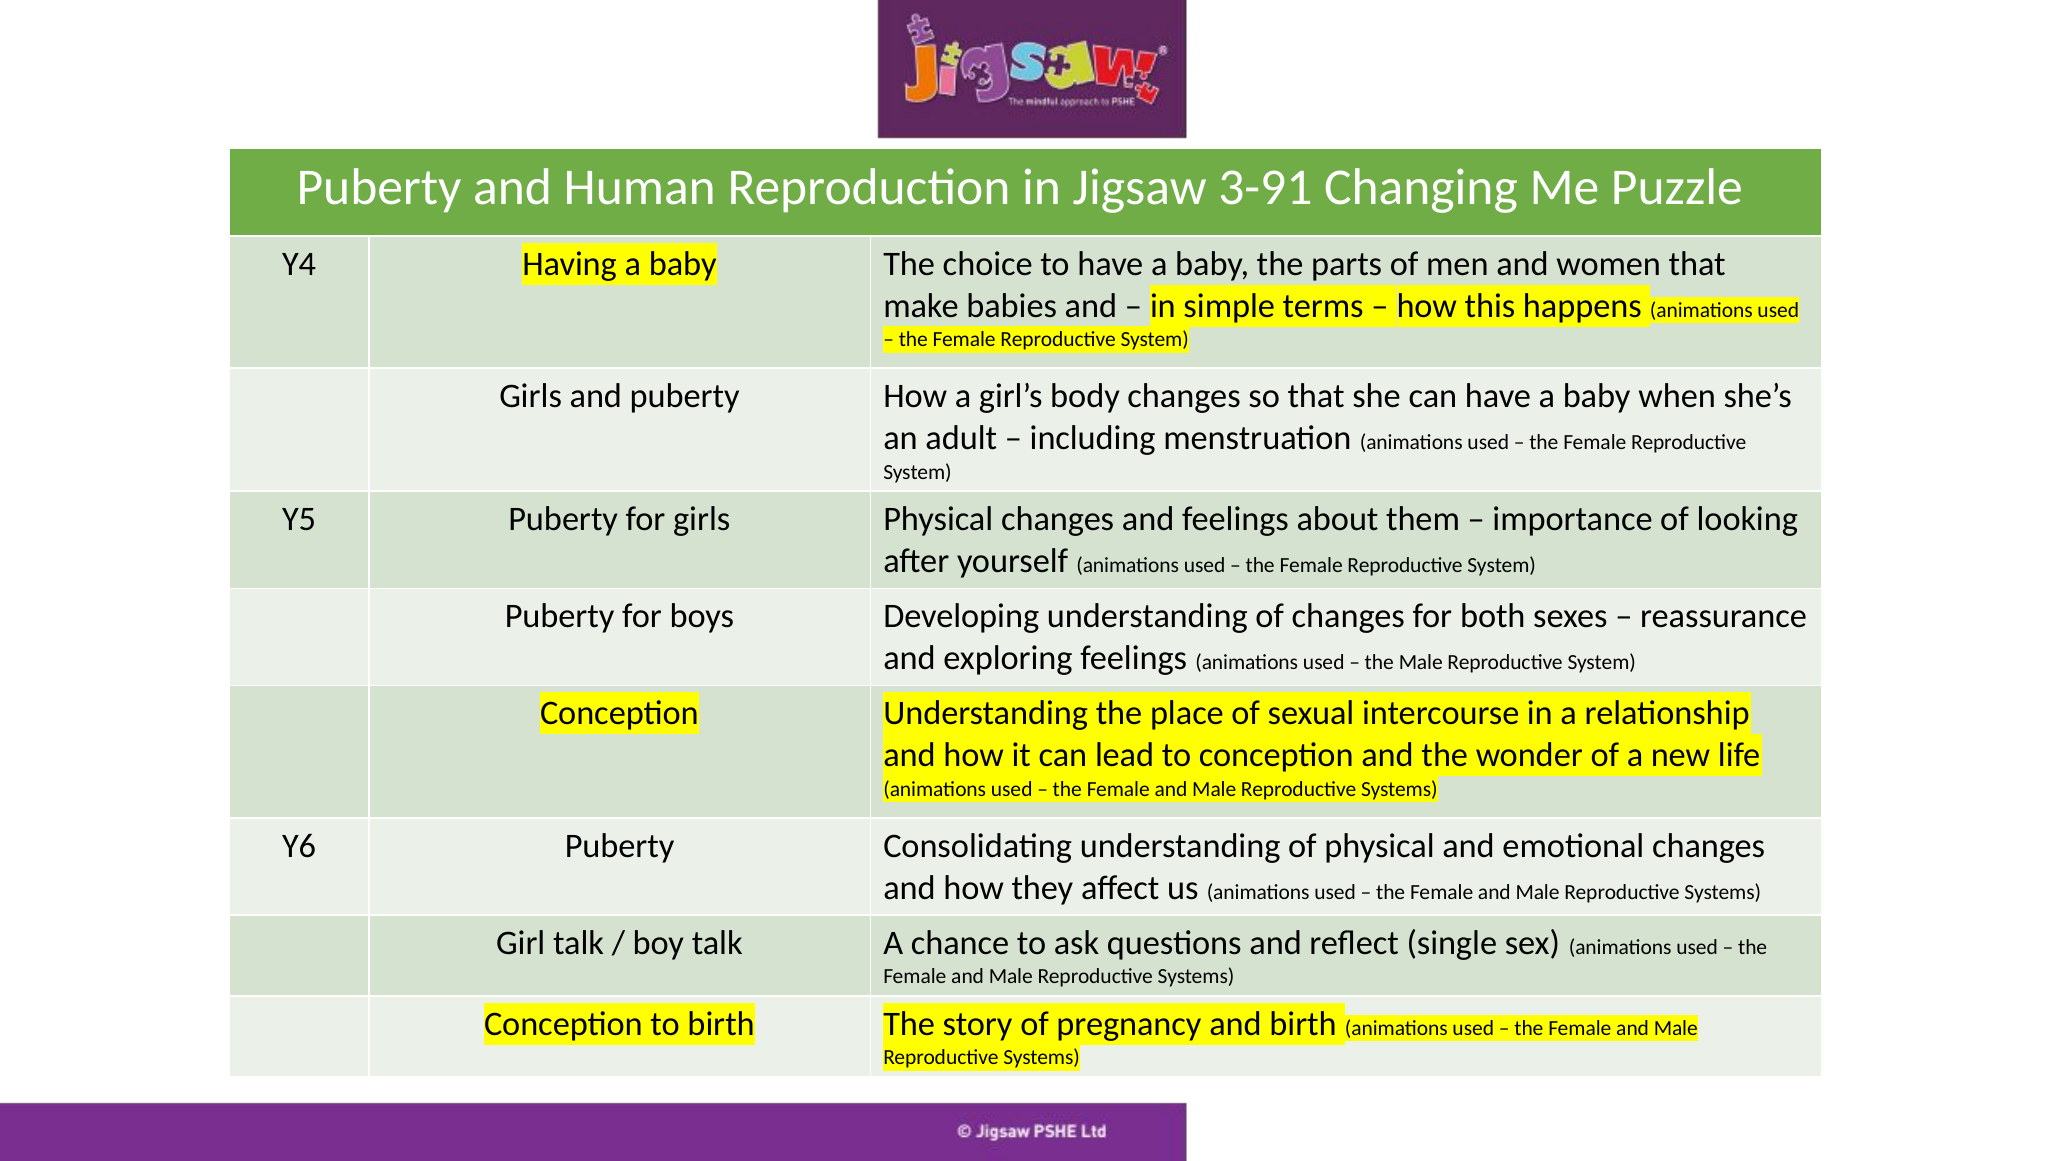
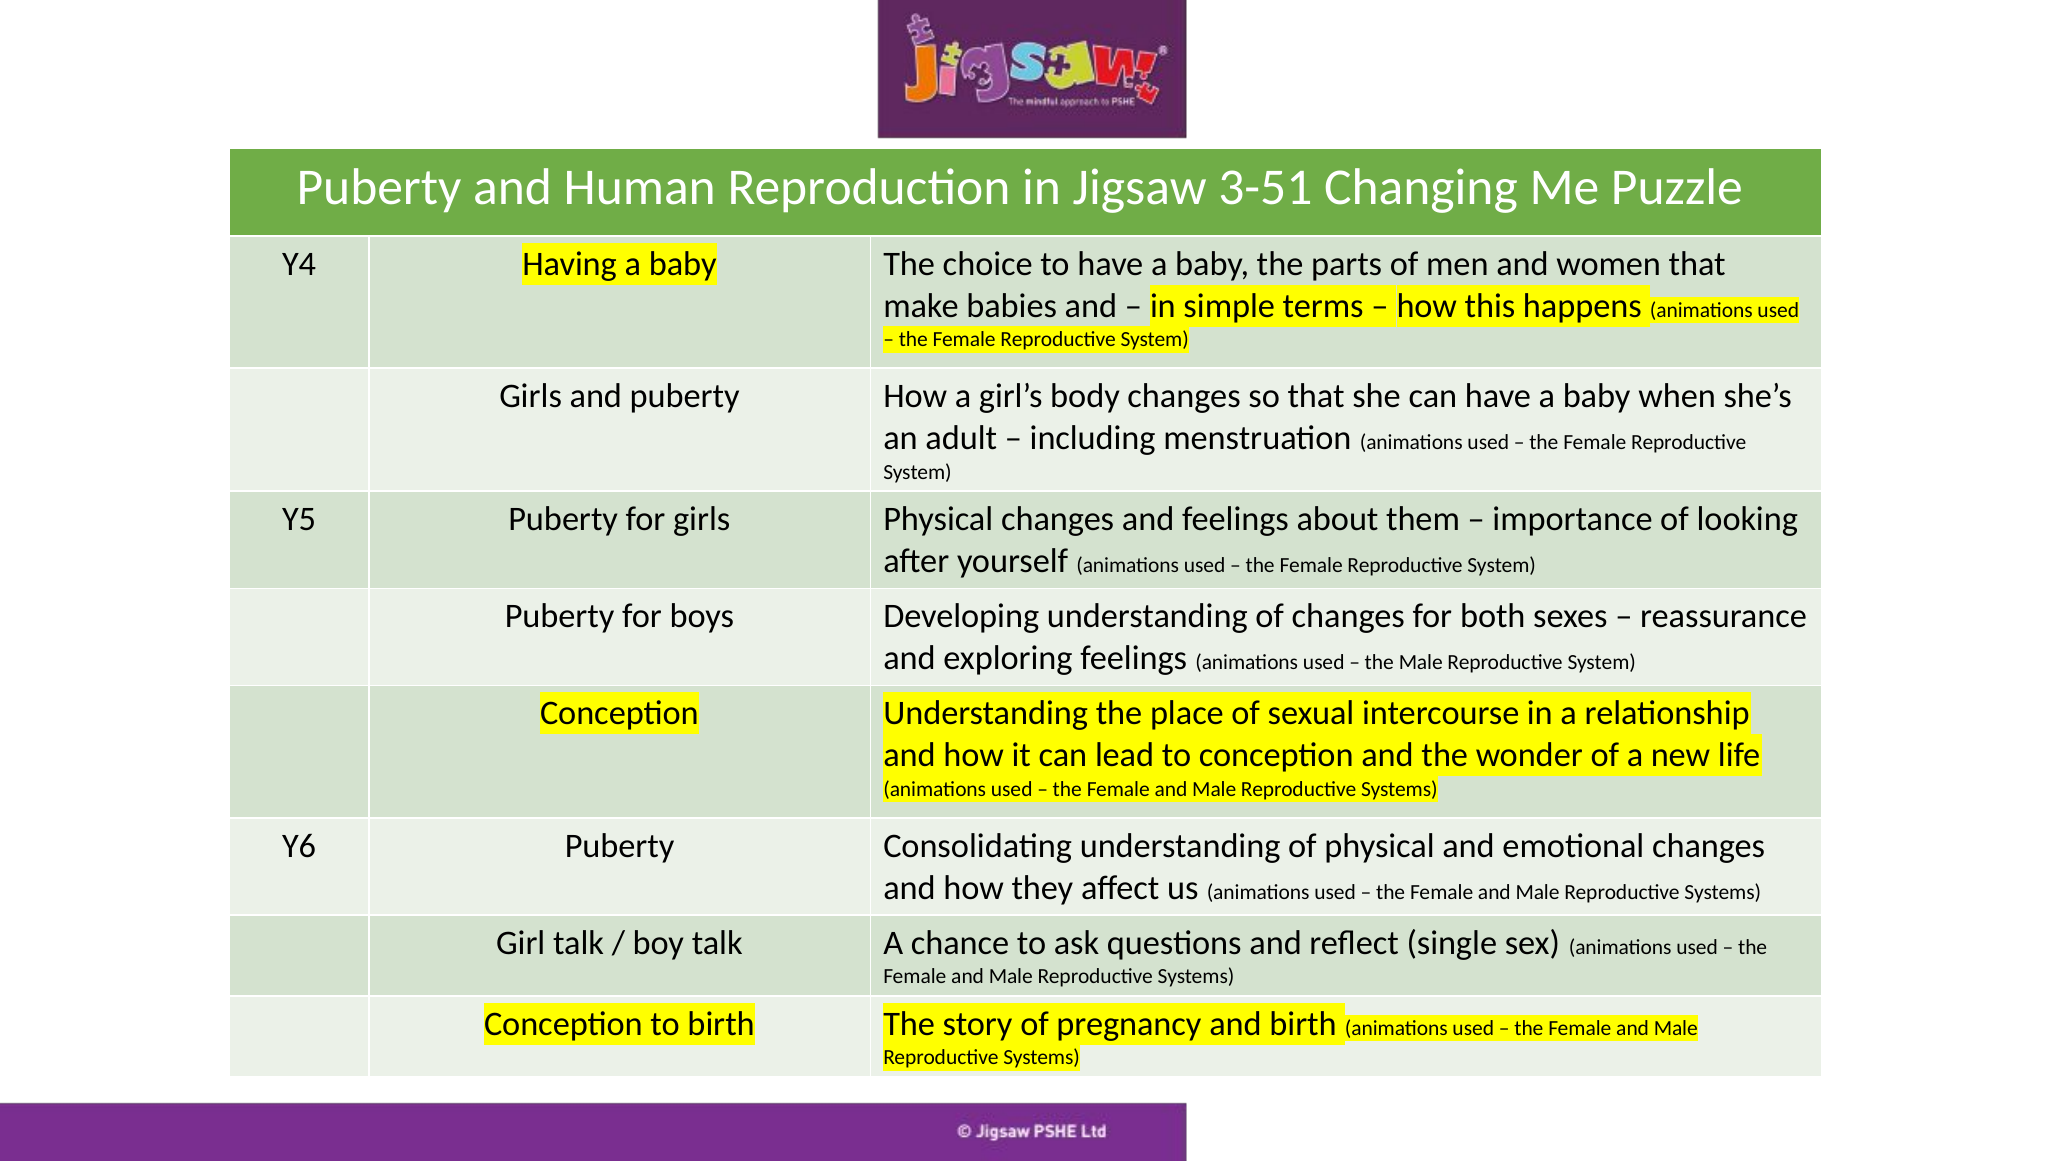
3-91: 3-91 -> 3-51
